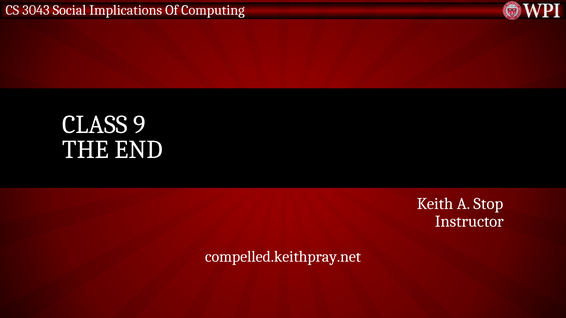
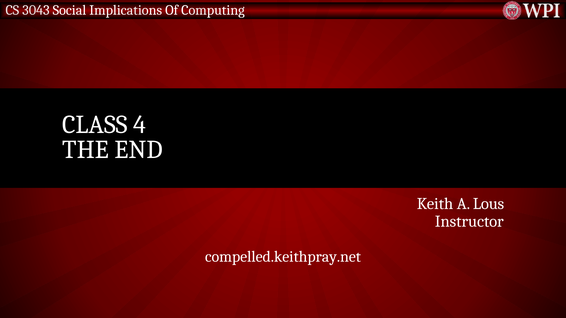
9: 9 -> 4
Stop: Stop -> Lous
